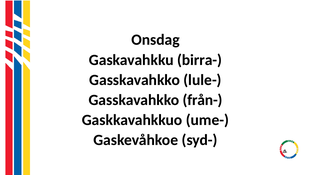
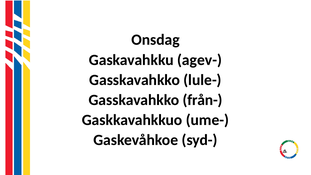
birra-: birra- -> agev-
